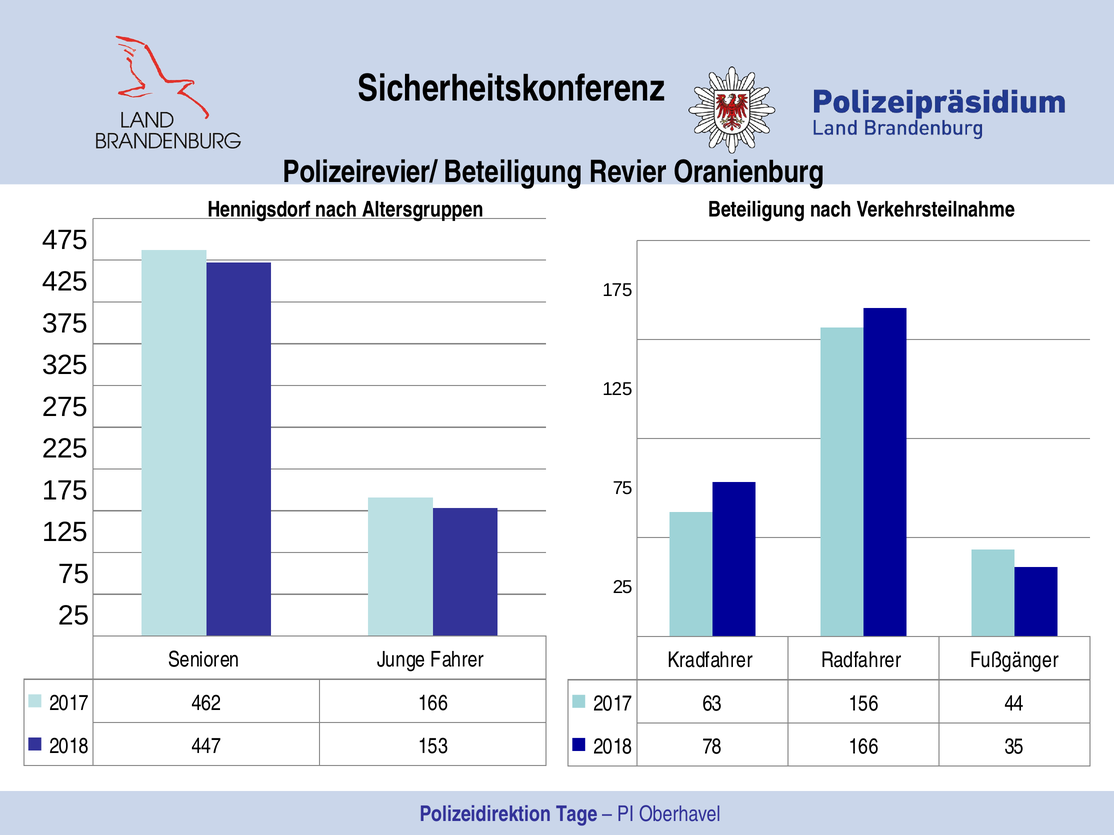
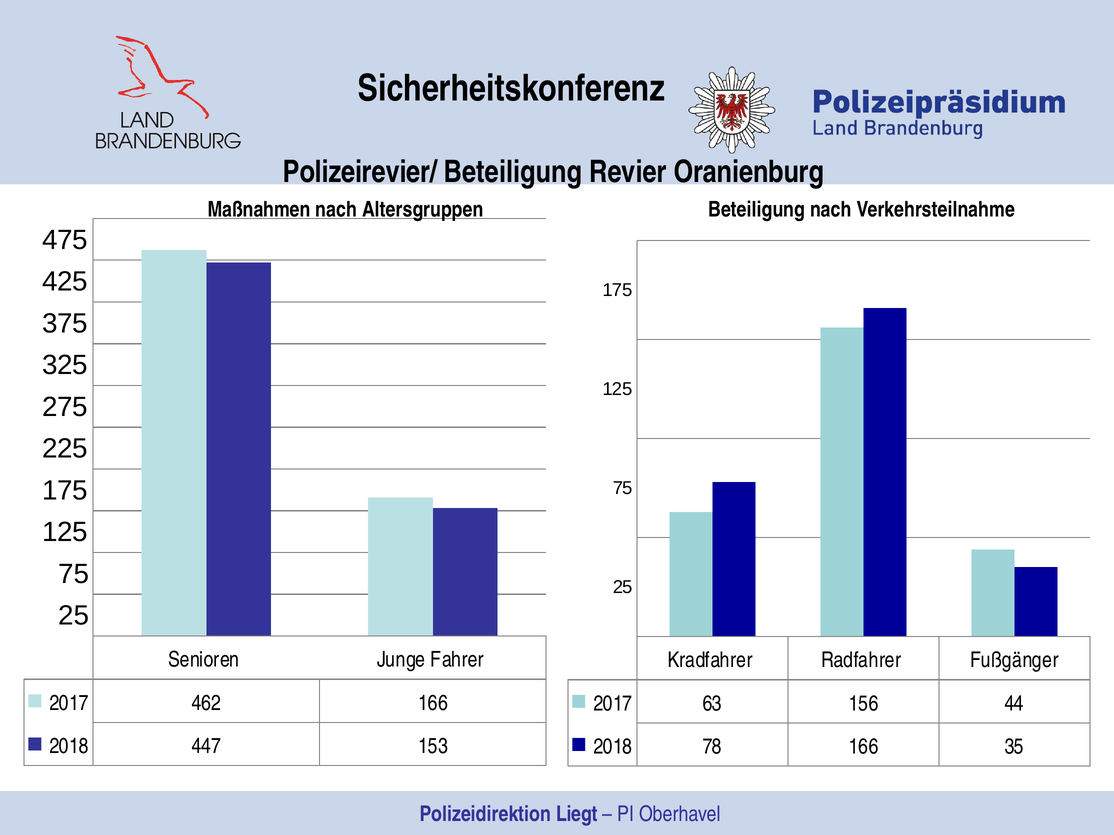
Hennigsdorf: Hennigsdorf -> Maßnahmen
Tage: Tage -> Liegt
